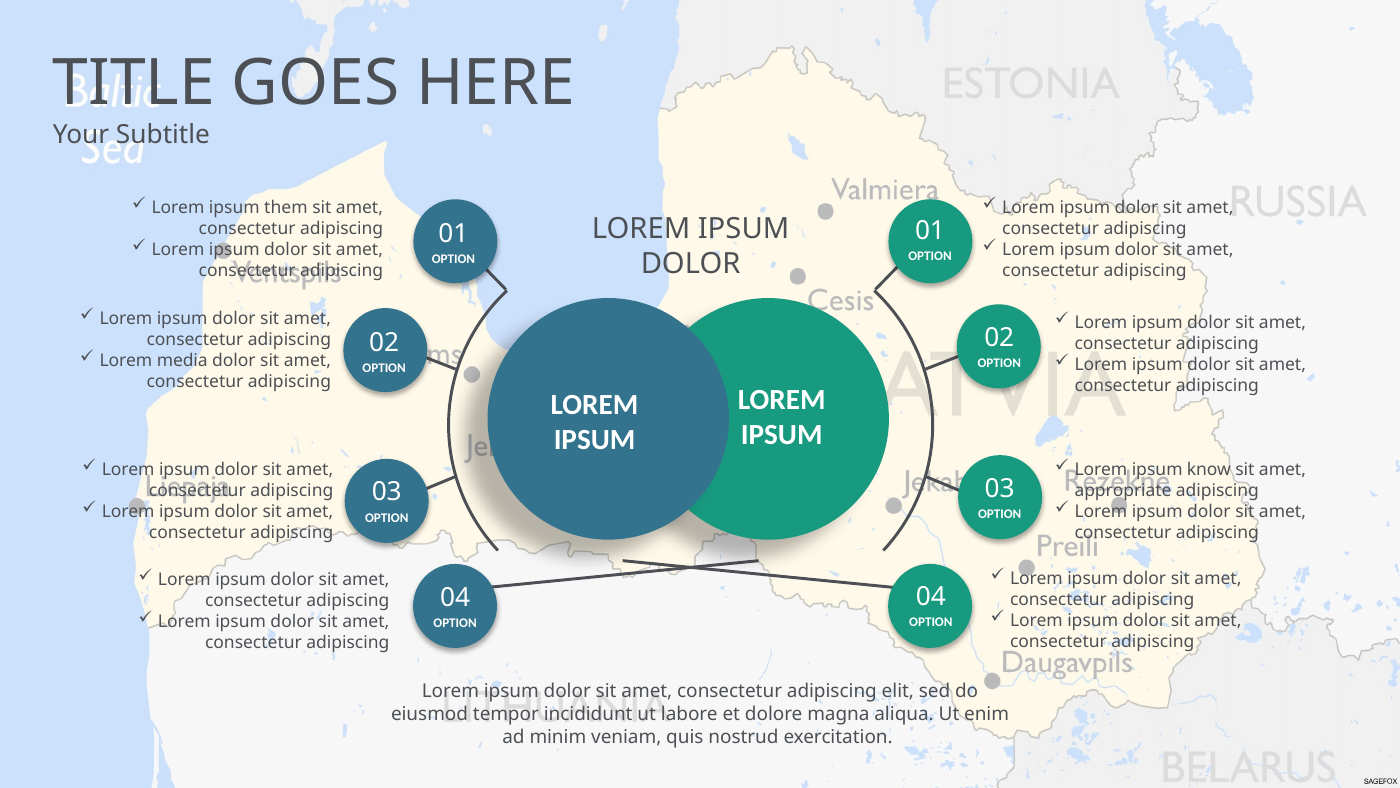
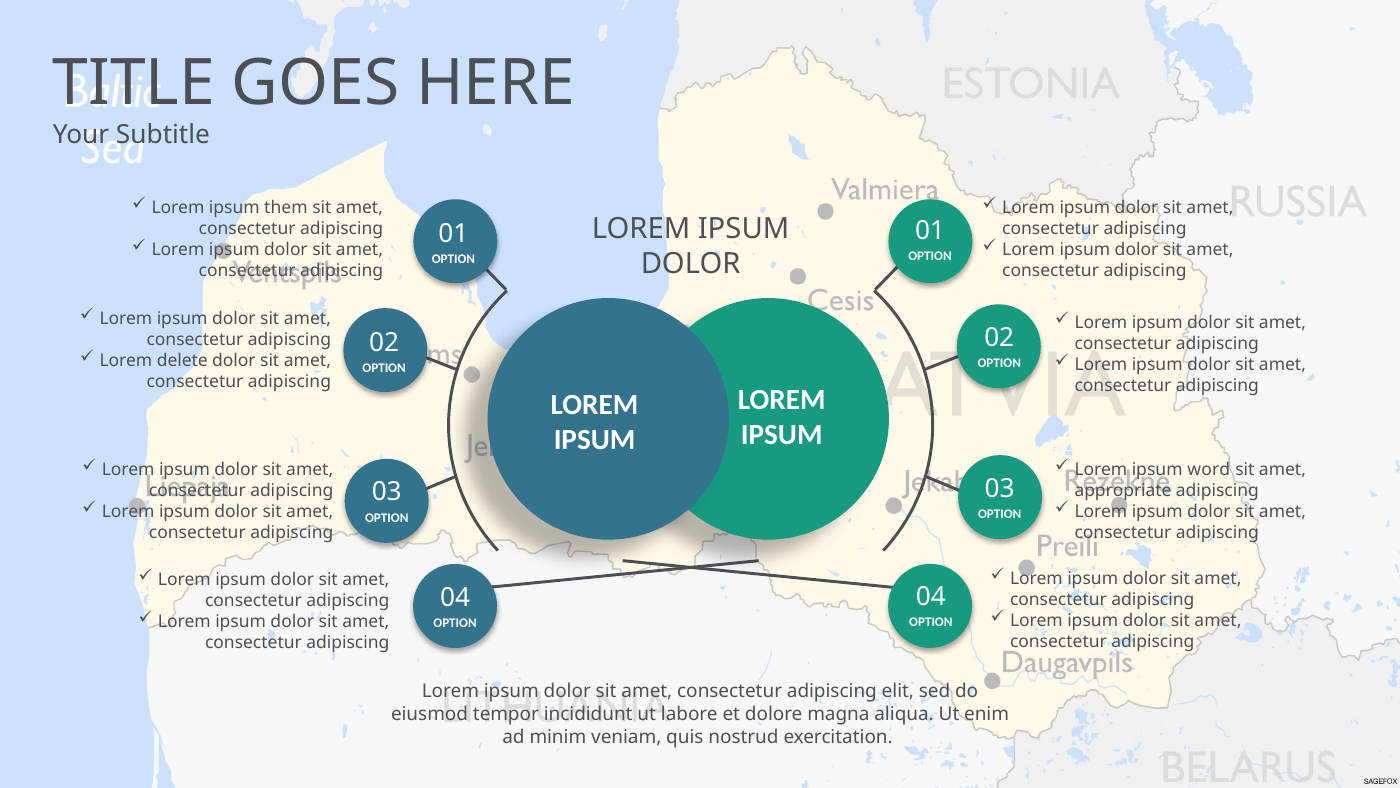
media: media -> delete
know: know -> word
